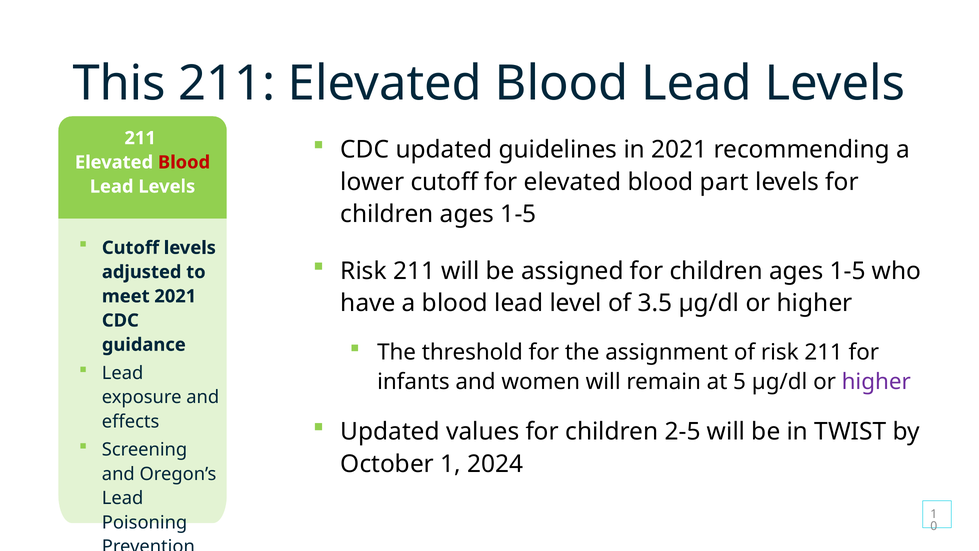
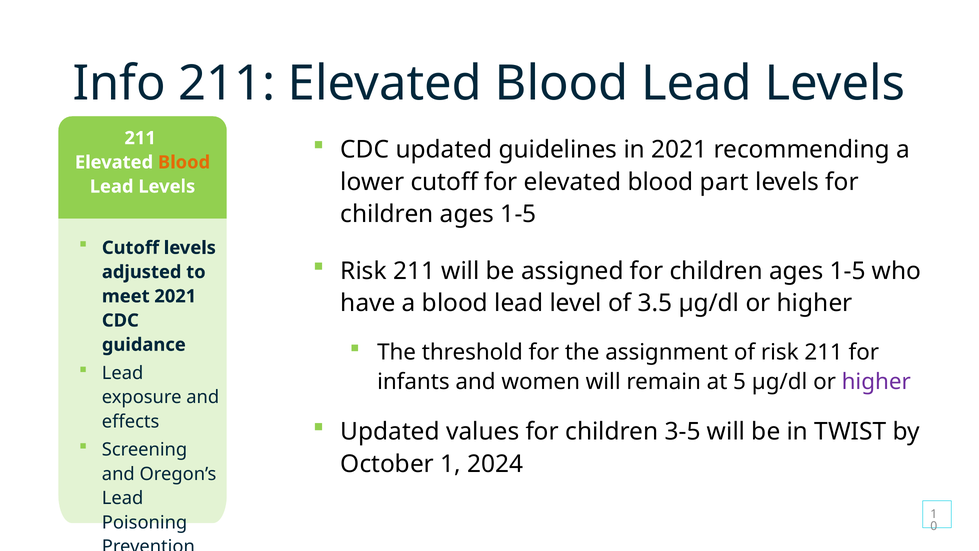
This: This -> Info
Blood at (184, 162) colour: red -> orange
2-5: 2-5 -> 3-5
